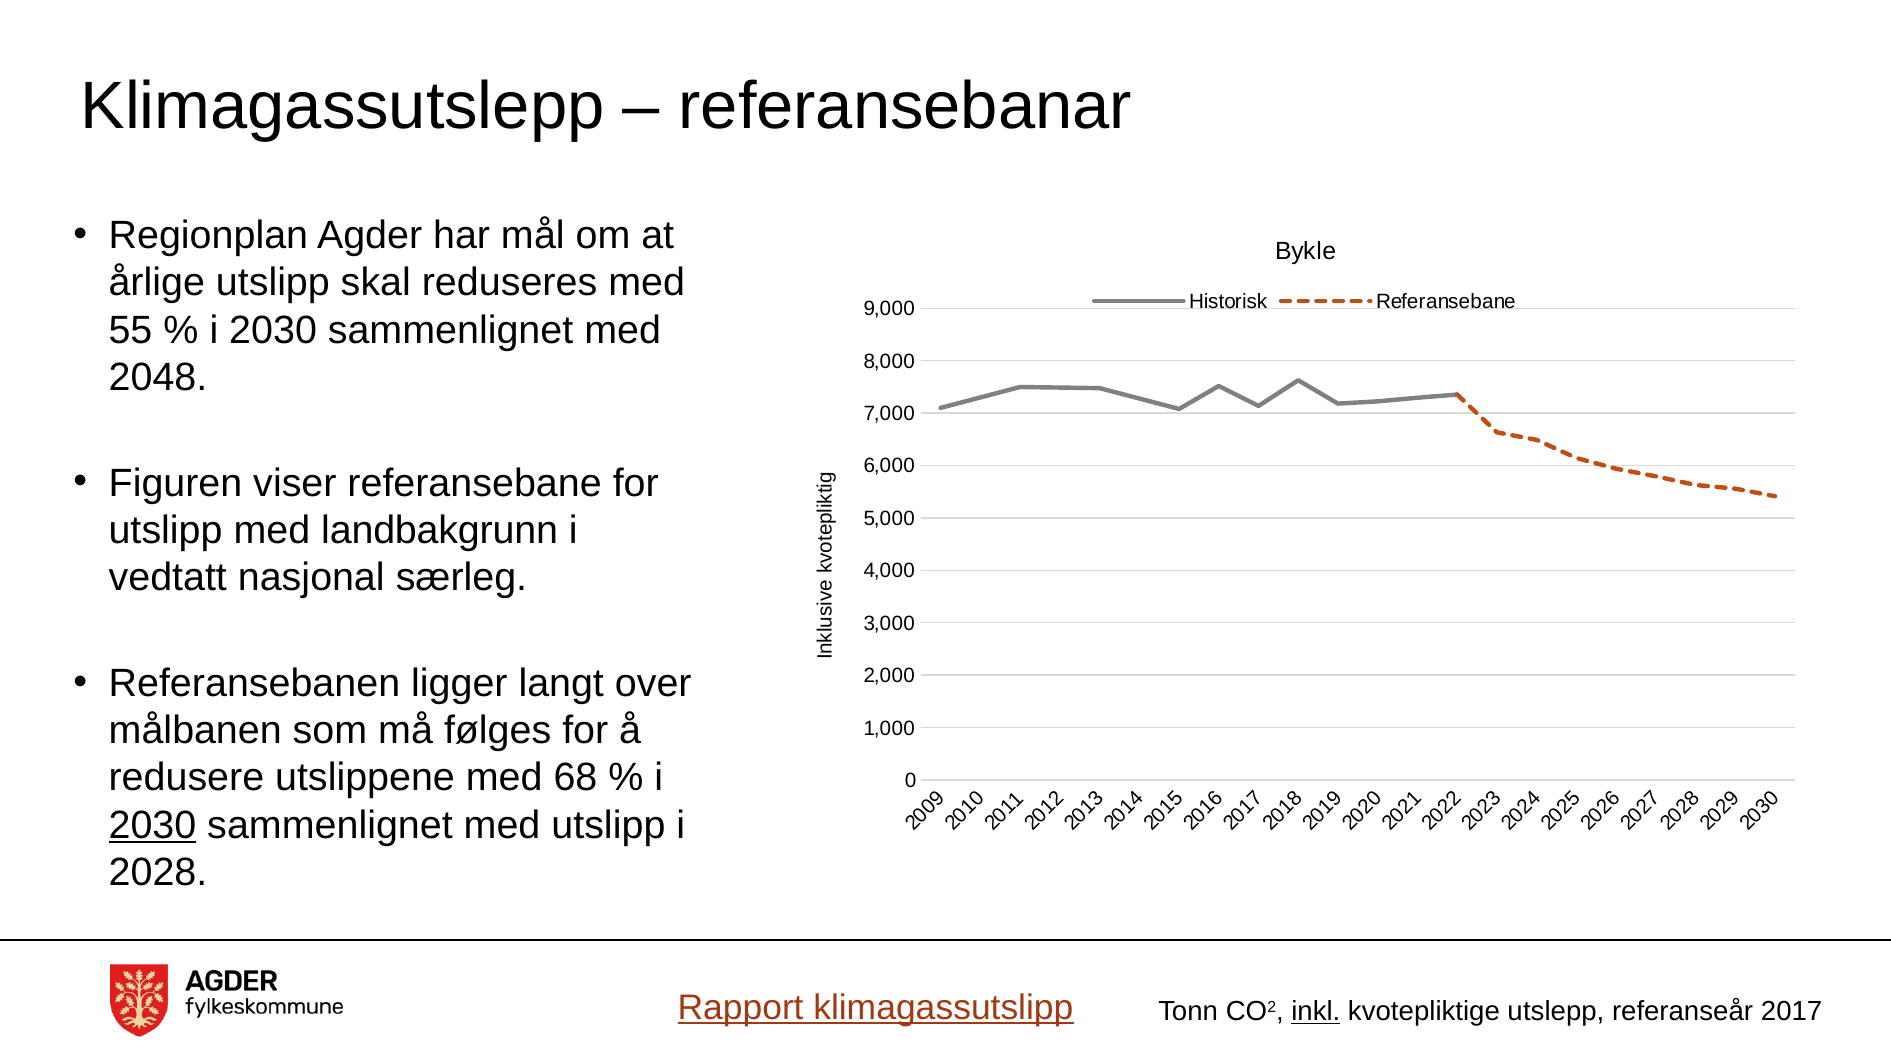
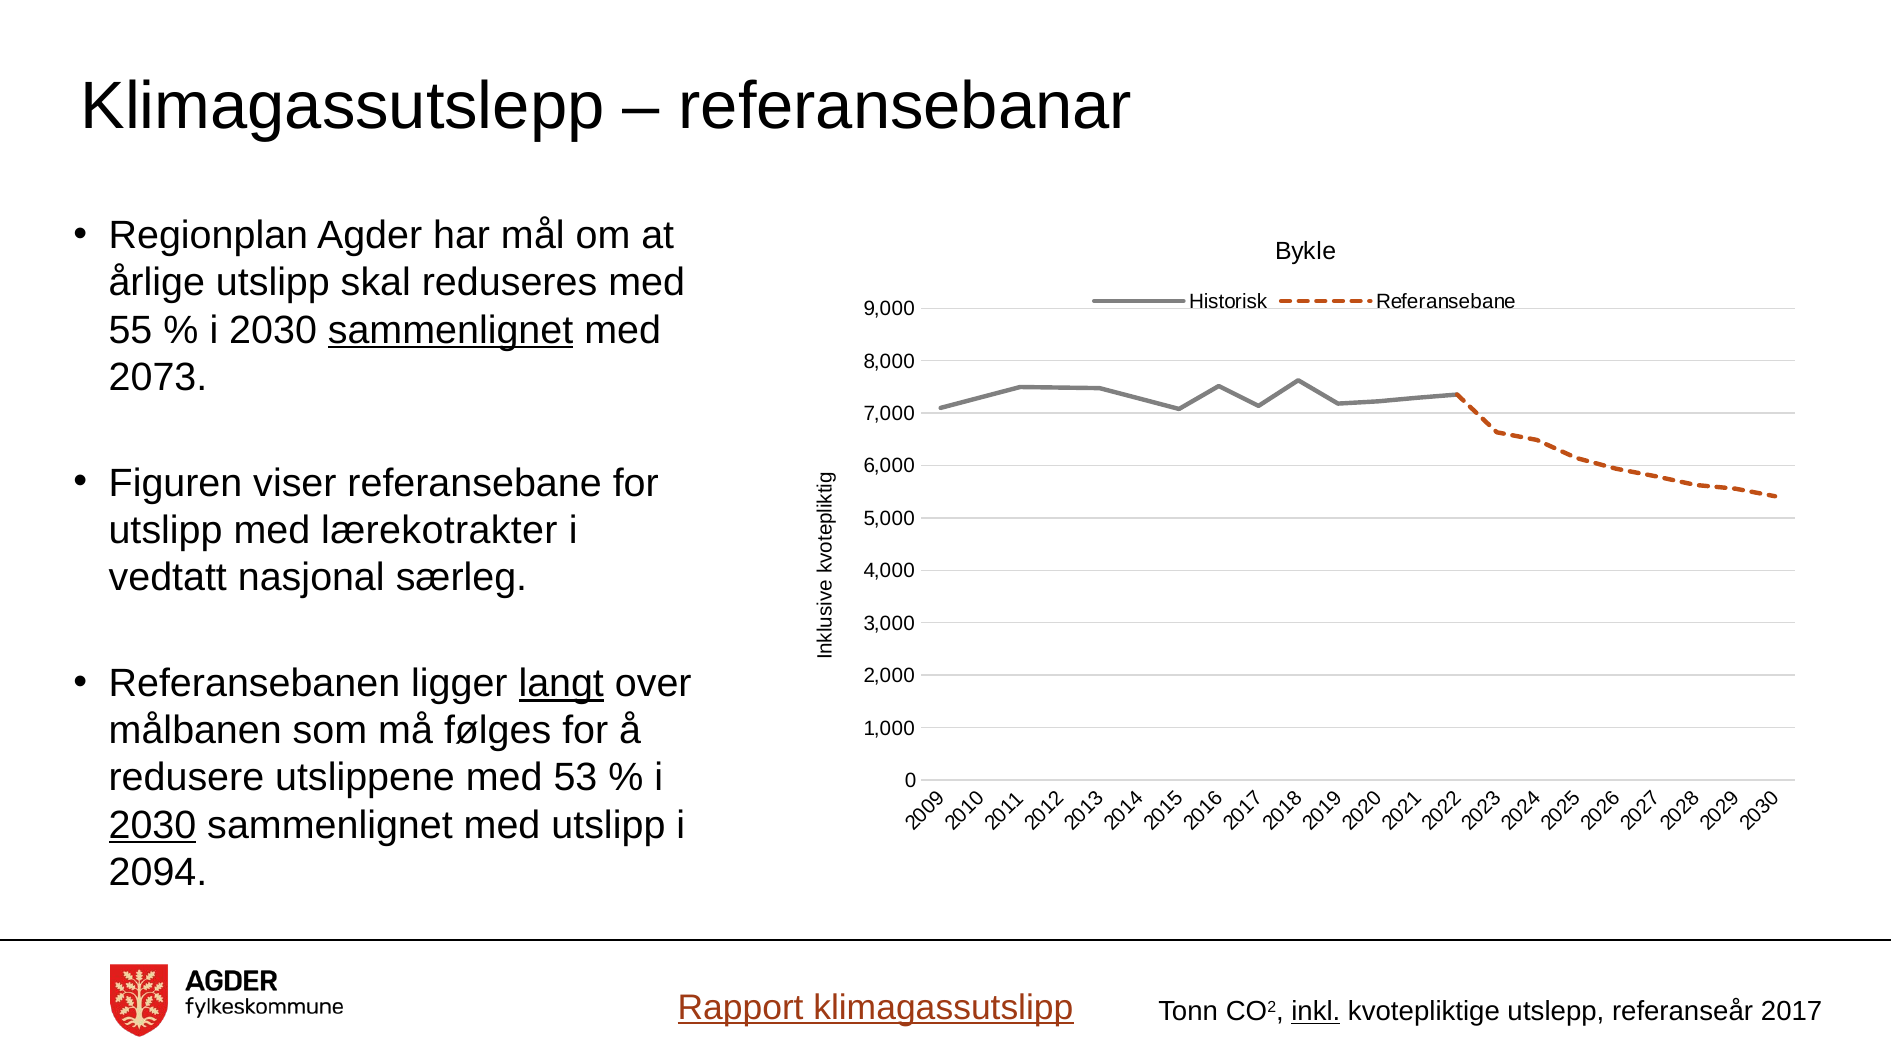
sammenlignet at (451, 330) underline: none -> present
2048: 2048 -> 2073
landbakgrunn: landbakgrunn -> lærekotrakter
langt underline: none -> present
68: 68 -> 53
2028: 2028 -> 2094
